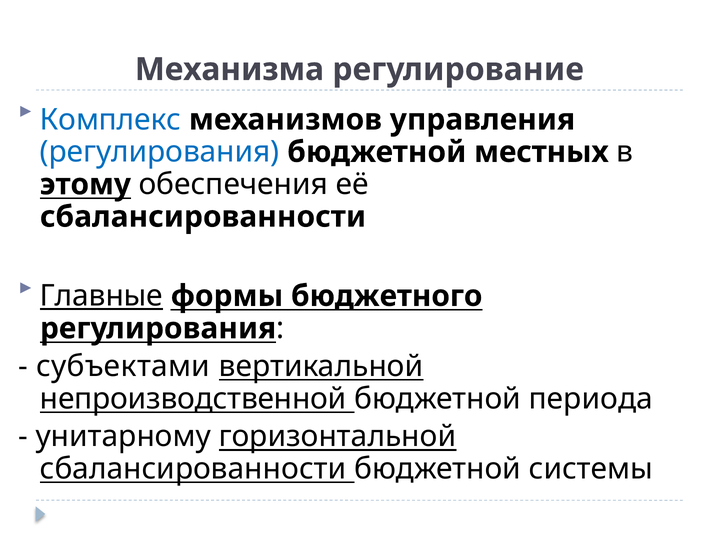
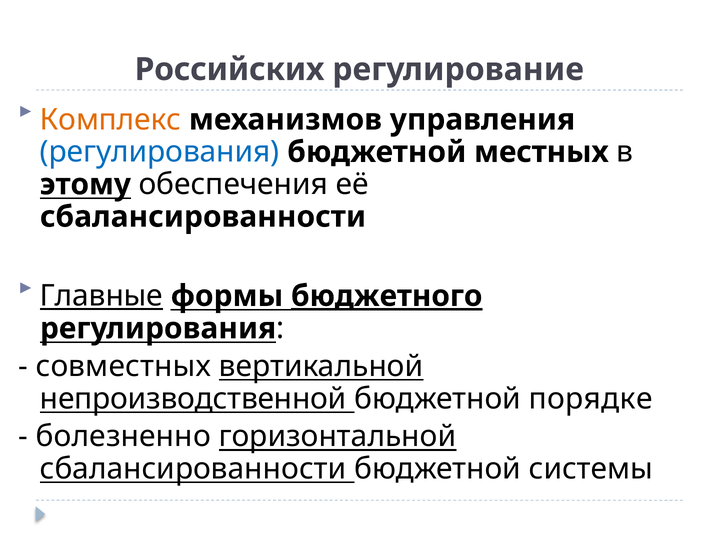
Механизма: Механизма -> Российских
Комплекс colour: blue -> orange
бюджетного underline: none -> present
субъектами: субъектами -> совместных
периода: периода -> порядке
унитарному: унитарному -> болезненно
